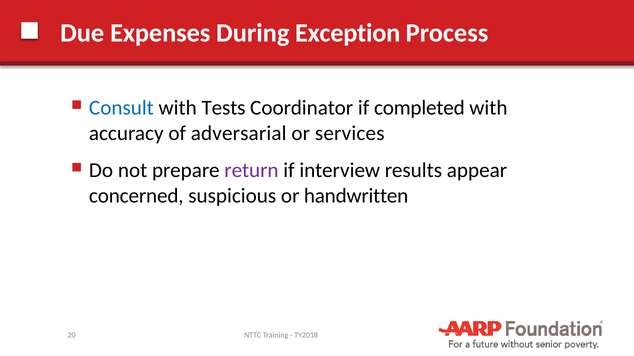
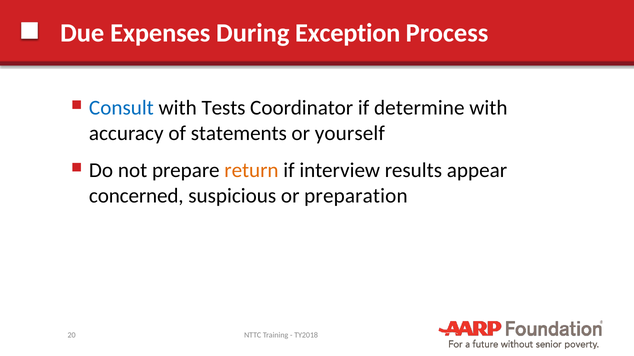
completed: completed -> determine
adversarial: adversarial -> statements
services: services -> yourself
return colour: purple -> orange
handwritten: handwritten -> preparation
